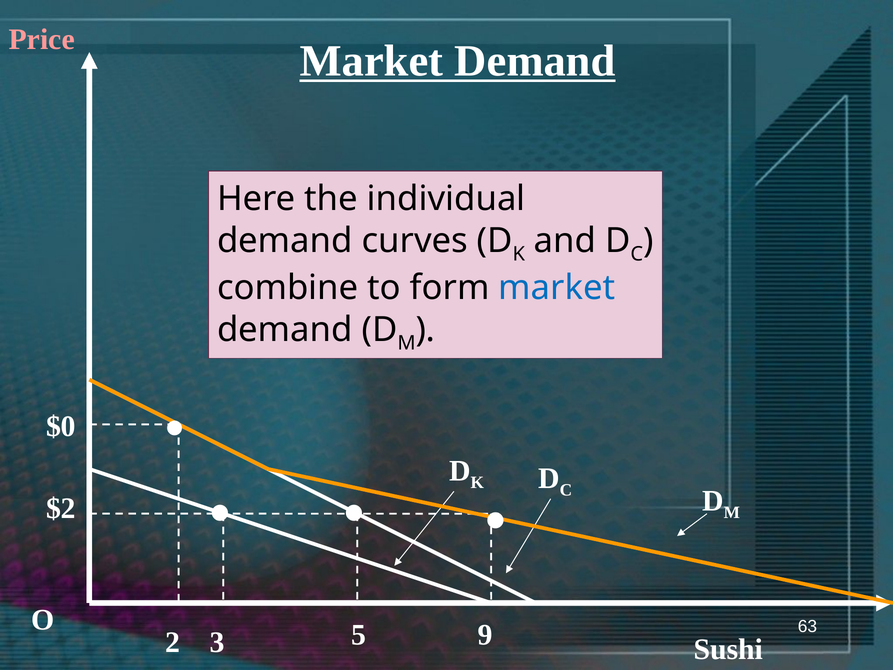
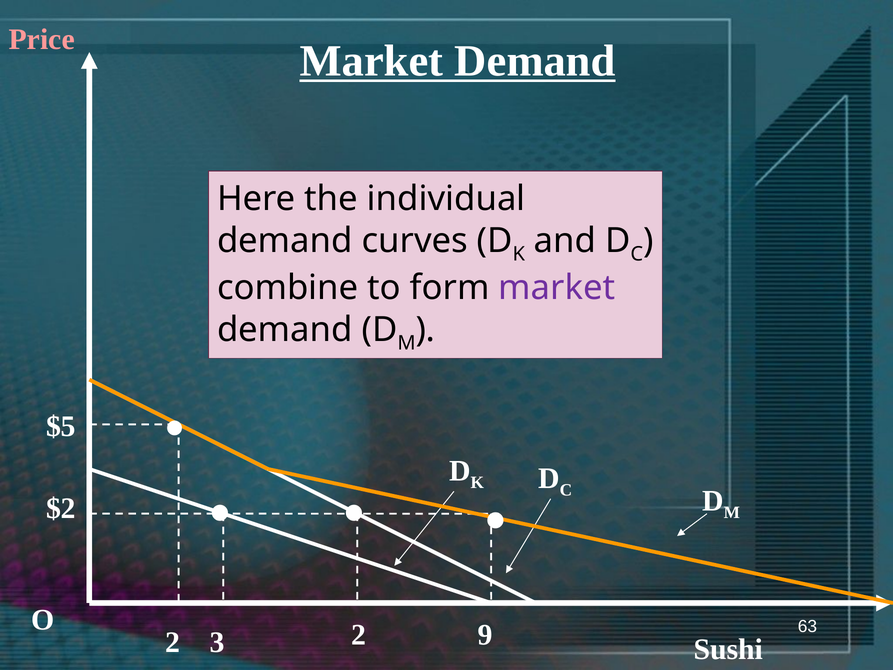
market at (557, 288) colour: blue -> purple
$0: $0 -> $5
3 5: 5 -> 2
